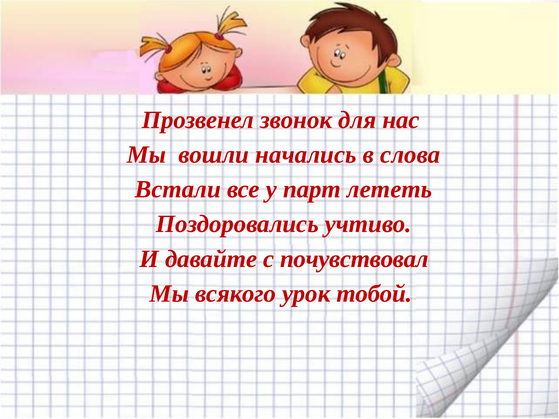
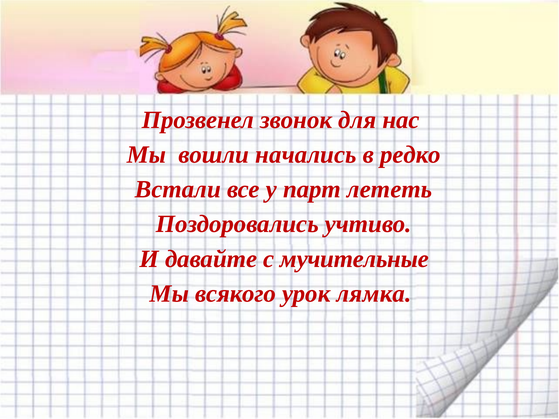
слова: слова -> редко
почувствовал: почувствовал -> мучительные
тобой: тобой -> лямка
